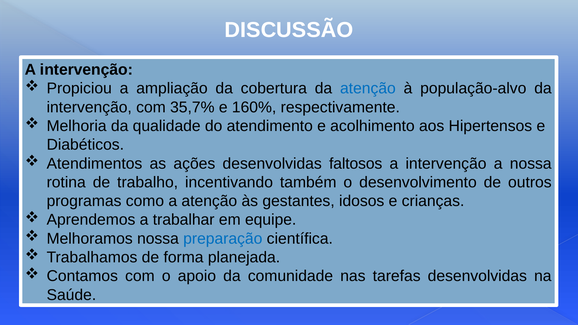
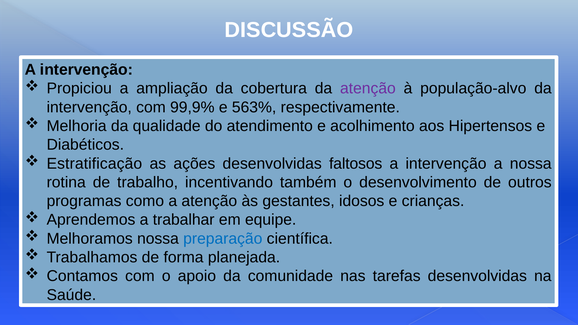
atenção at (368, 88) colour: blue -> purple
35,7%: 35,7% -> 99,9%
160%: 160% -> 563%
Atendimentos: Atendimentos -> Estratificação
